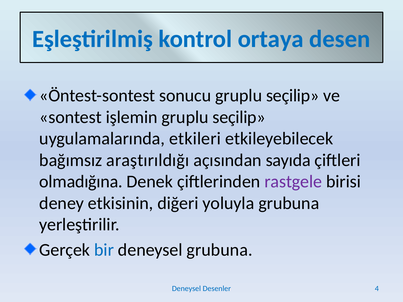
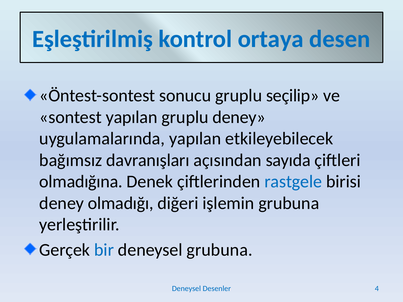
sontest işlemin: işlemin -> yapılan
seçilip at (239, 117): seçilip -> deney
uygulamalarında etkileri: etkileri -> yapılan
araştırıldığı: araştırıldığı -> davranışları
rastgele colour: purple -> blue
etkisinin: etkisinin -> olmadığı
yoluyla: yoluyla -> işlemin
